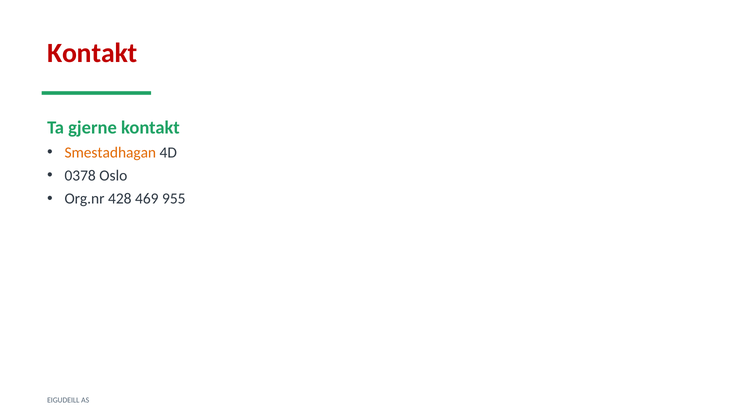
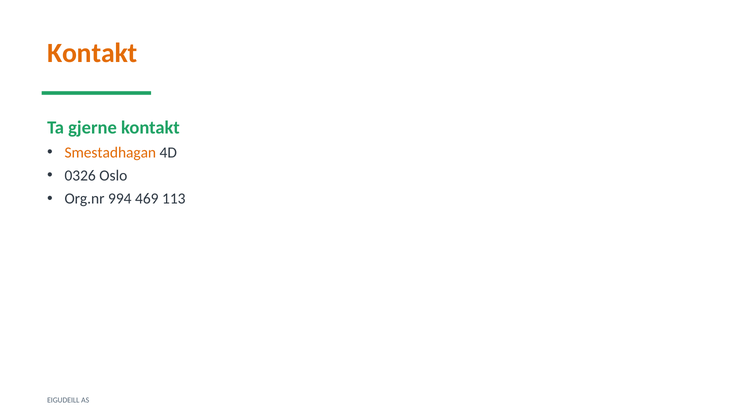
Kontakt at (92, 53) colour: red -> orange
0378: 0378 -> 0326
428: 428 -> 994
955: 955 -> 113
